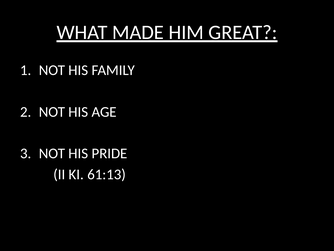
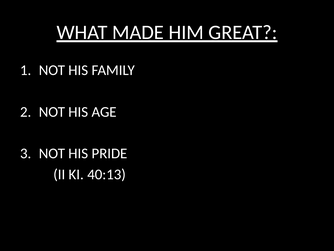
61:13: 61:13 -> 40:13
